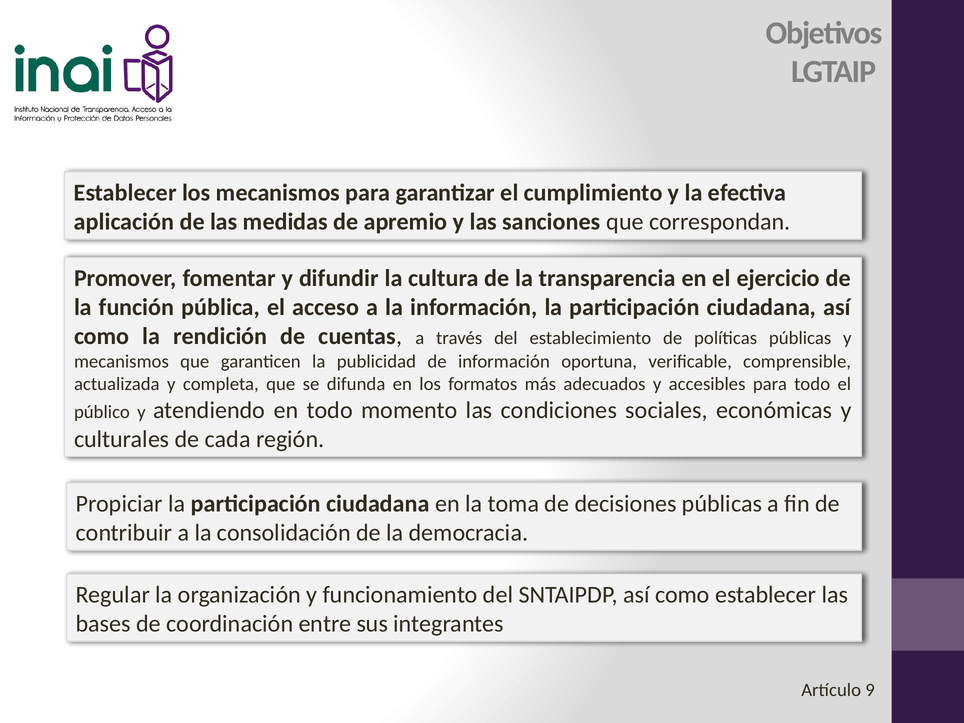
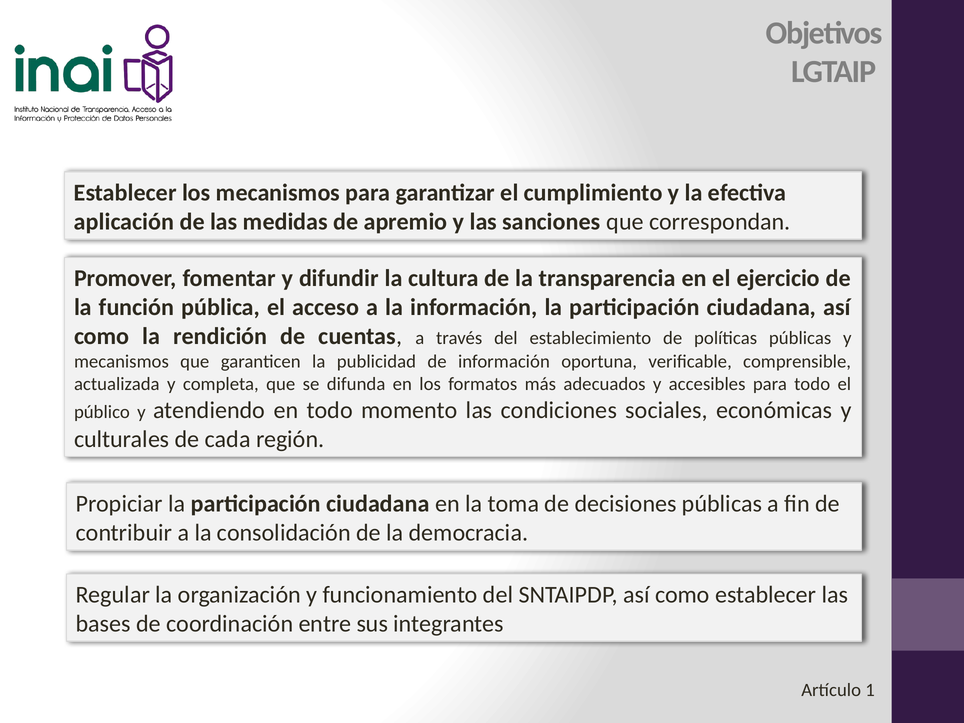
9: 9 -> 1
